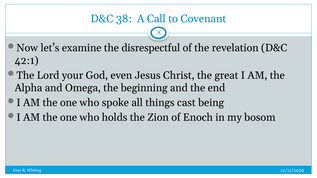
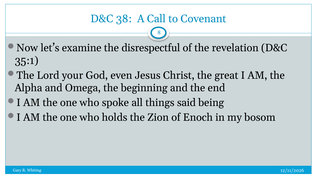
42:1: 42:1 -> 35:1
cast: cast -> said
